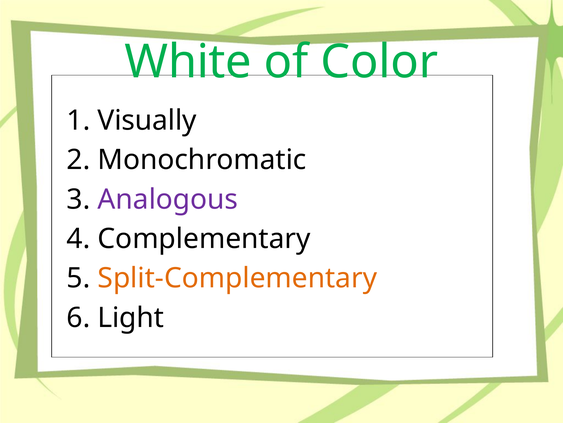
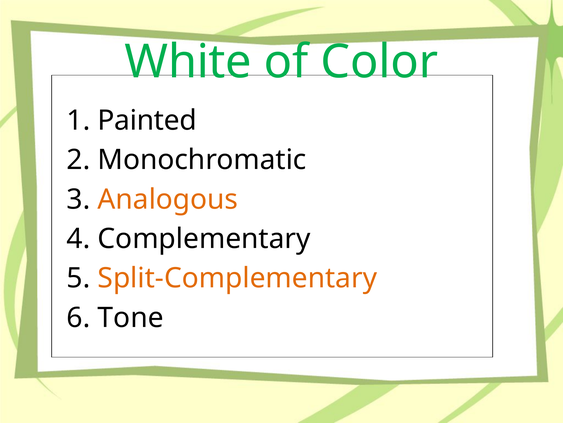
Visually: Visually -> Painted
Analogous colour: purple -> orange
Light: Light -> Tone
